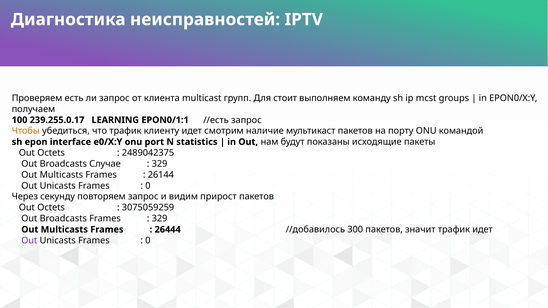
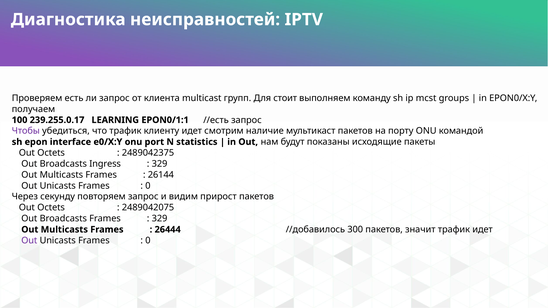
Чтобы colour: orange -> purple
Случае: Случае -> Ingress
3075059259: 3075059259 -> 2489042075
